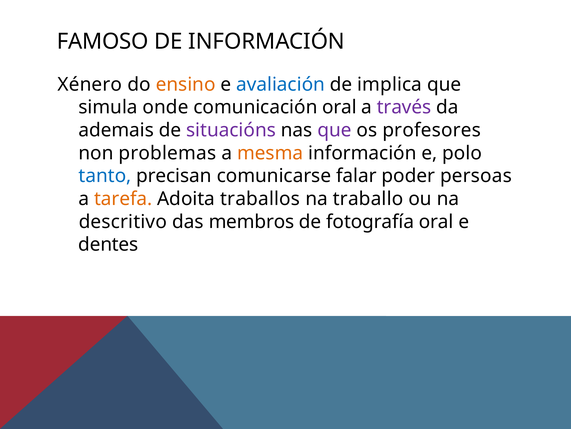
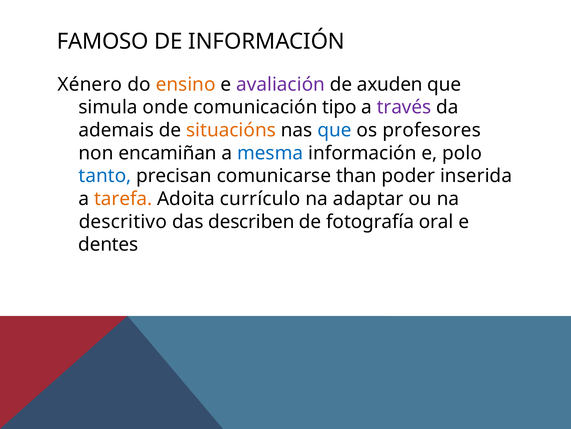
avaliación colour: blue -> purple
implica: implica -> axuden
comunicación oral: oral -> tipo
situacións colour: purple -> orange
que at (334, 130) colour: purple -> blue
problemas: problemas -> encamiñan
mesma colour: orange -> blue
falar: falar -> than
persoas: persoas -> inserida
traballos: traballos -> currículo
traballo: traballo -> adaptar
membros: membros -> describen
